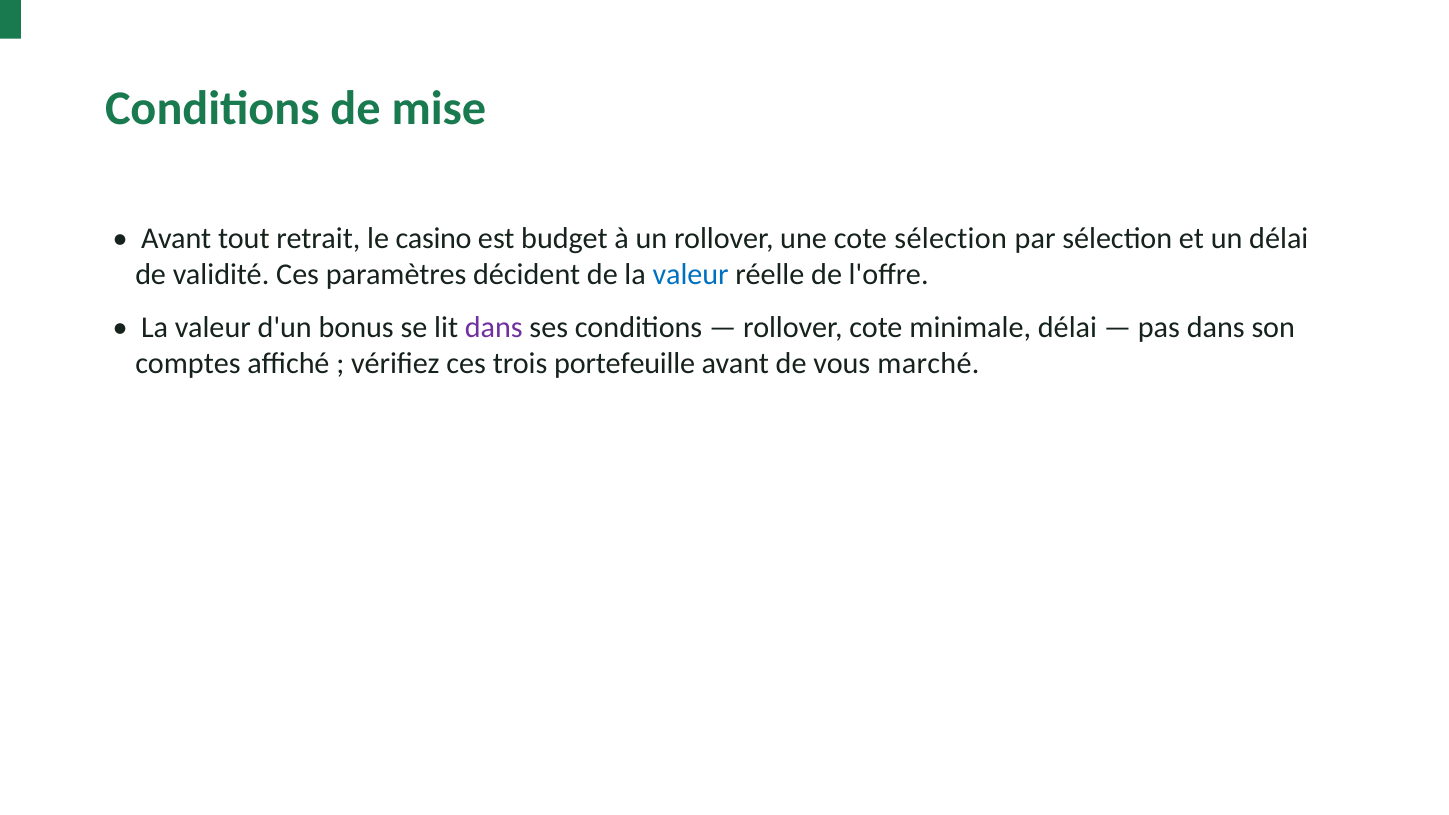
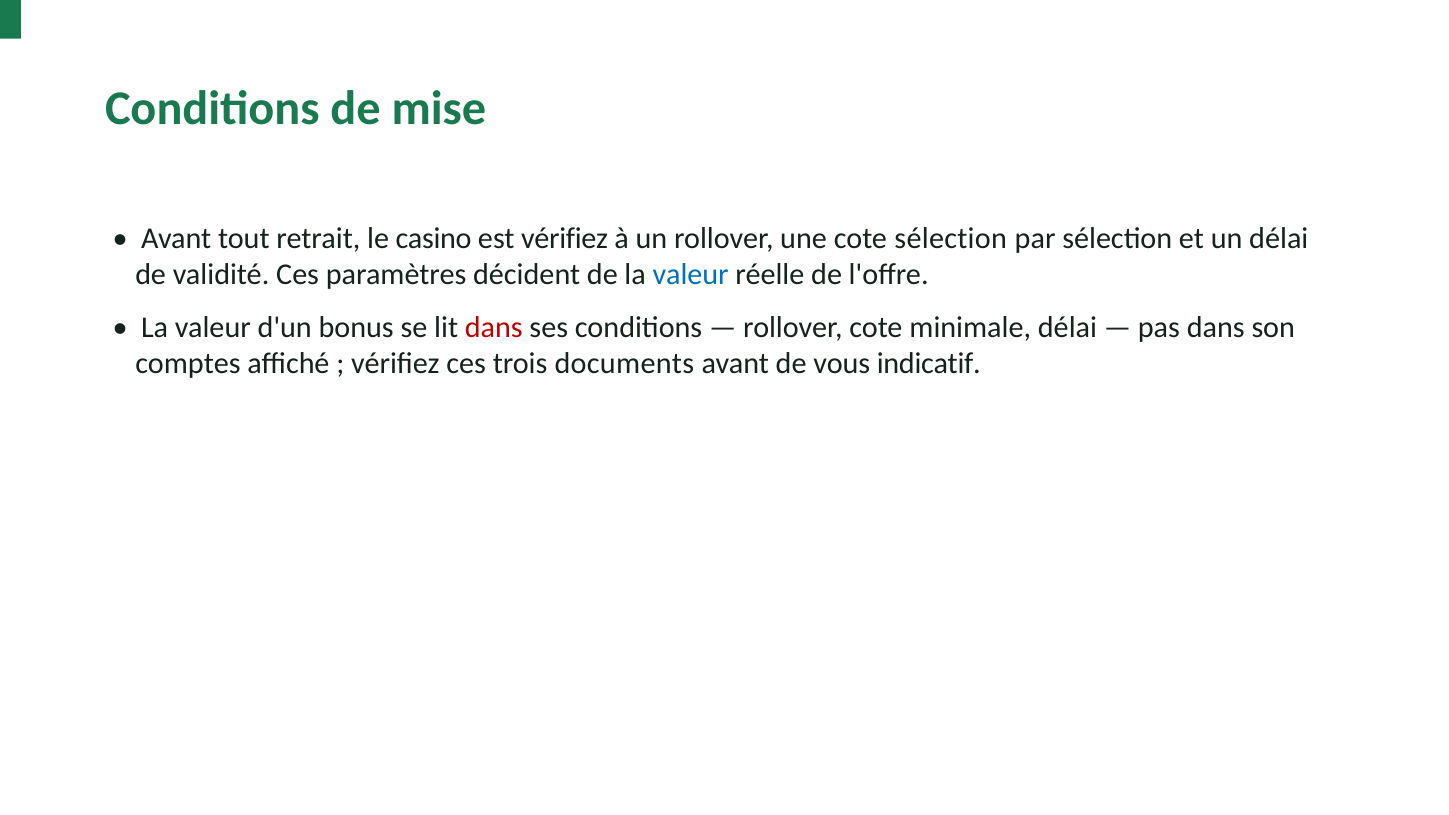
est budget: budget -> vérifiez
dans at (494, 327) colour: purple -> red
portefeuille: portefeuille -> documents
marché: marché -> indicatif
